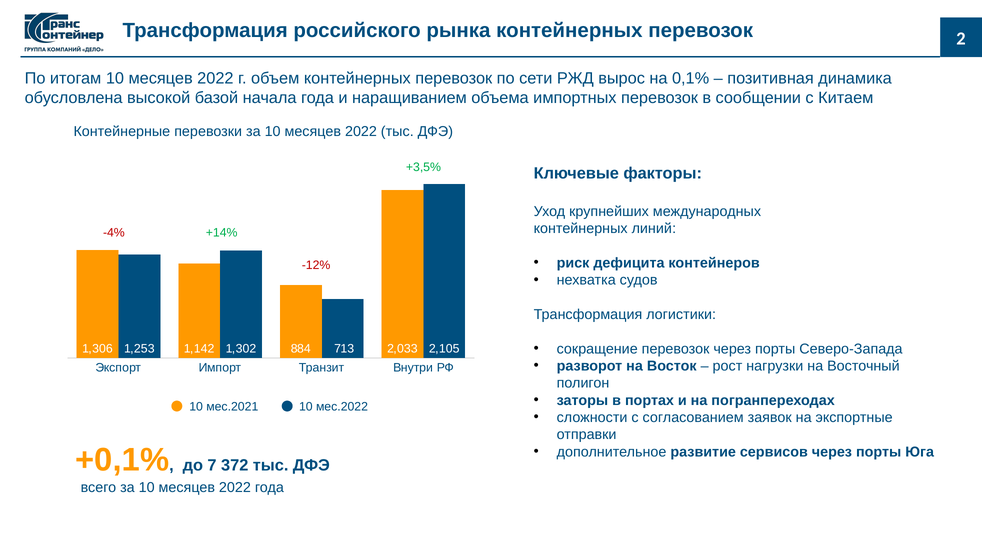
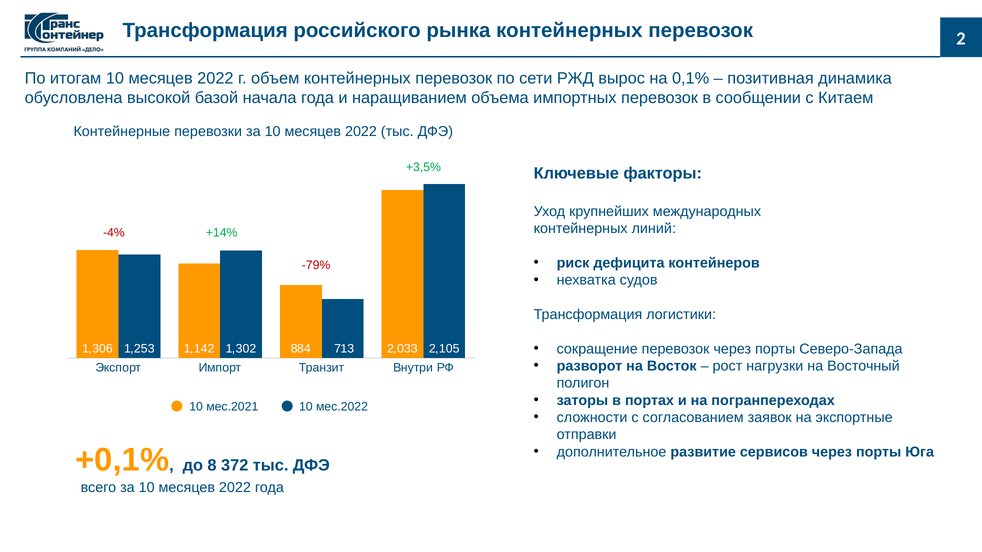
-12%: -12% -> -79%
7: 7 -> 8
